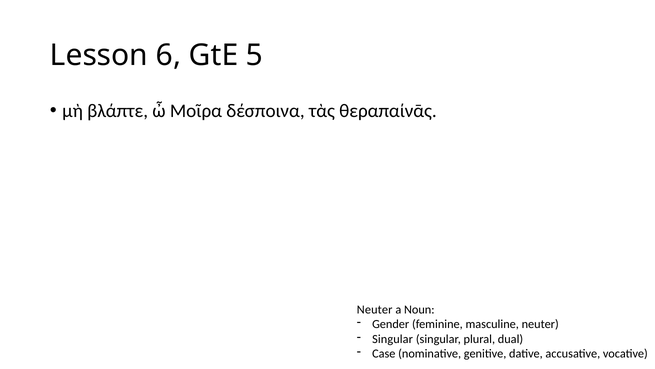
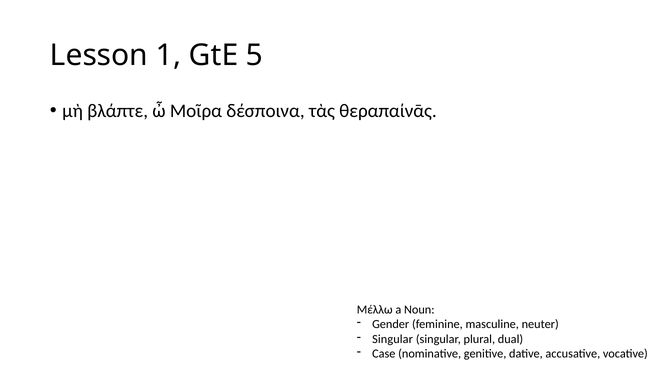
6: 6 -> 1
Neuter at (375, 309): Neuter -> Μέλλω
